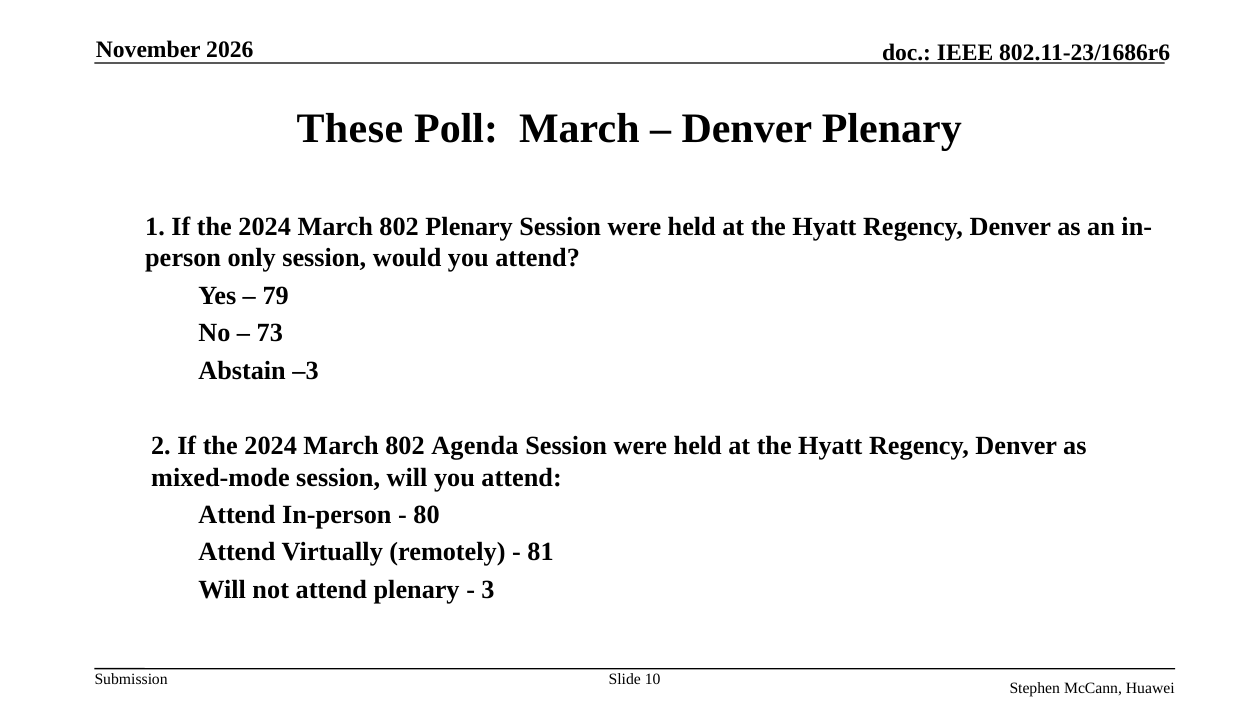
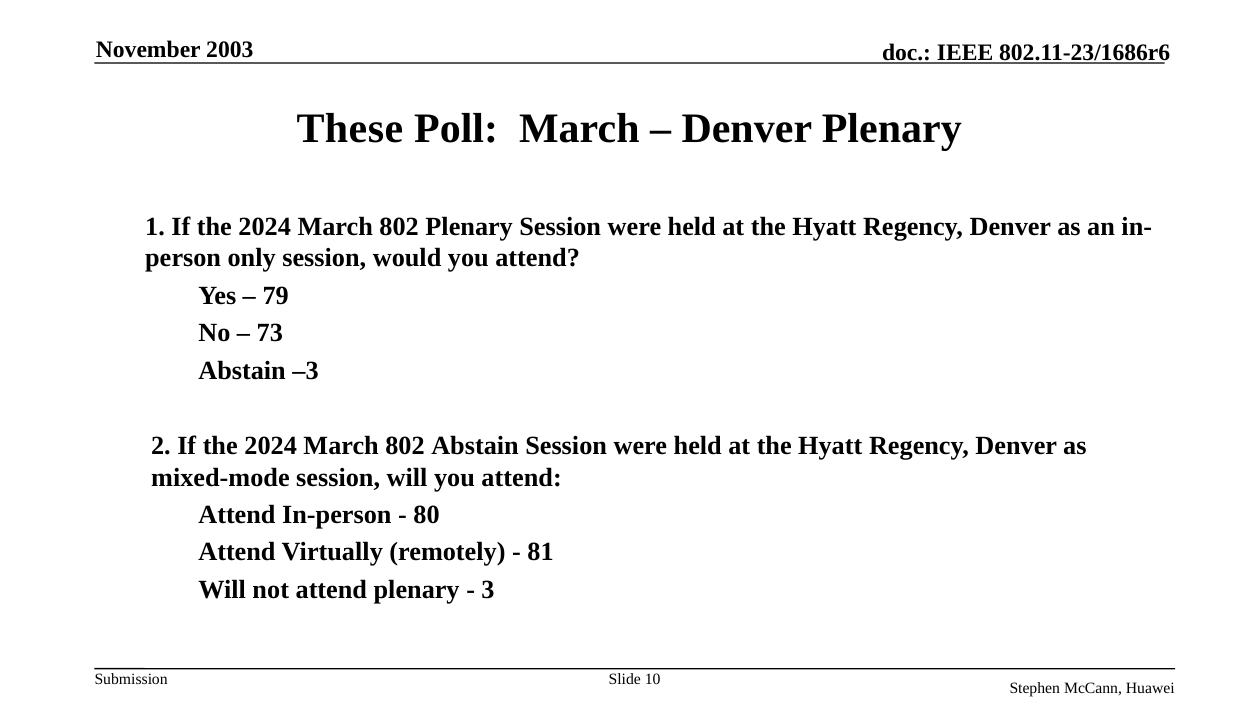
2026: 2026 -> 2003
802 Agenda: Agenda -> Abstain
